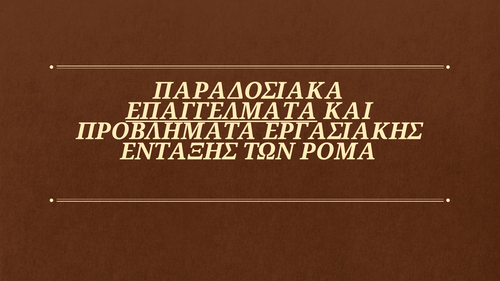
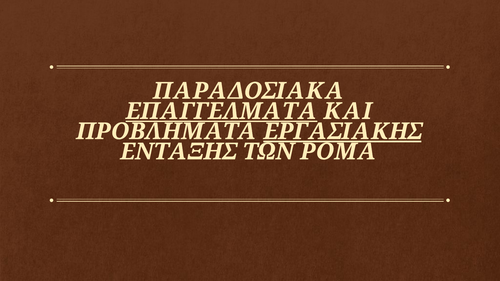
ΕΡΓΑΣΙΑΚΗΣ underline: none -> present
